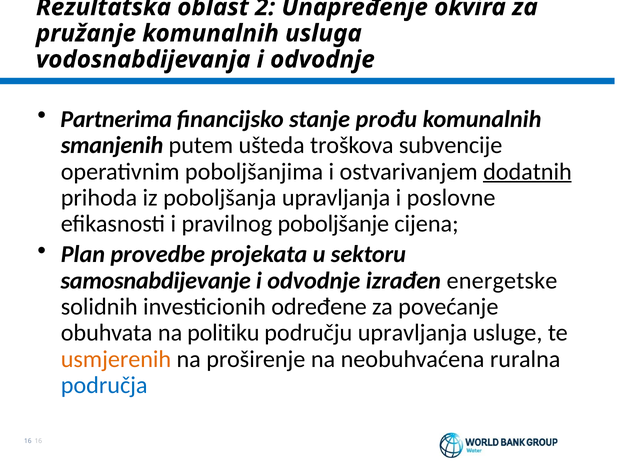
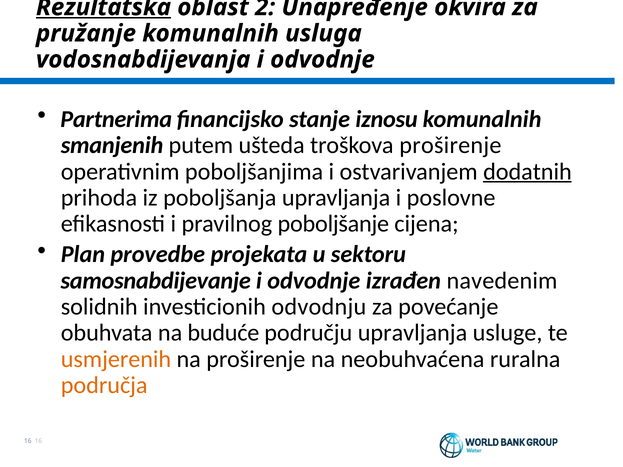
Rezultatska underline: none -> present
prođu: prođu -> iznosu
troškova subvencije: subvencije -> proširenje
energetske: energetske -> navedenim
određene: određene -> odvodnju
politiku: politiku -> buduće
područja colour: blue -> orange
